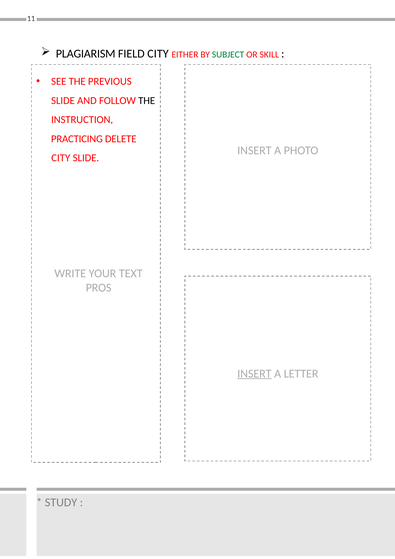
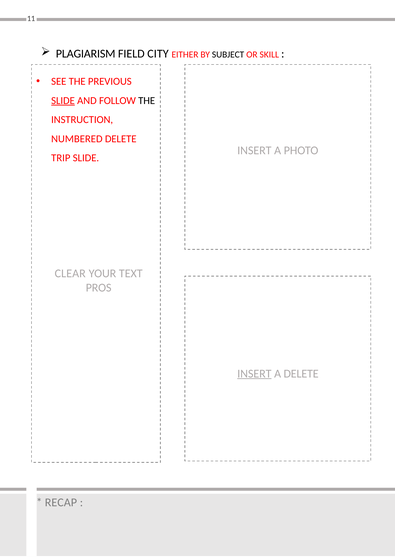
SUBJECT colour: green -> black
SLIDE at (63, 101) underline: none -> present
PRACTICING: PRACTICING -> NUMBERED
CITY at (61, 158): CITY -> TRIP
WRITE: WRITE -> CLEAR
A LETTER: LETTER -> DELETE
STUDY: STUDY -> RECAP
